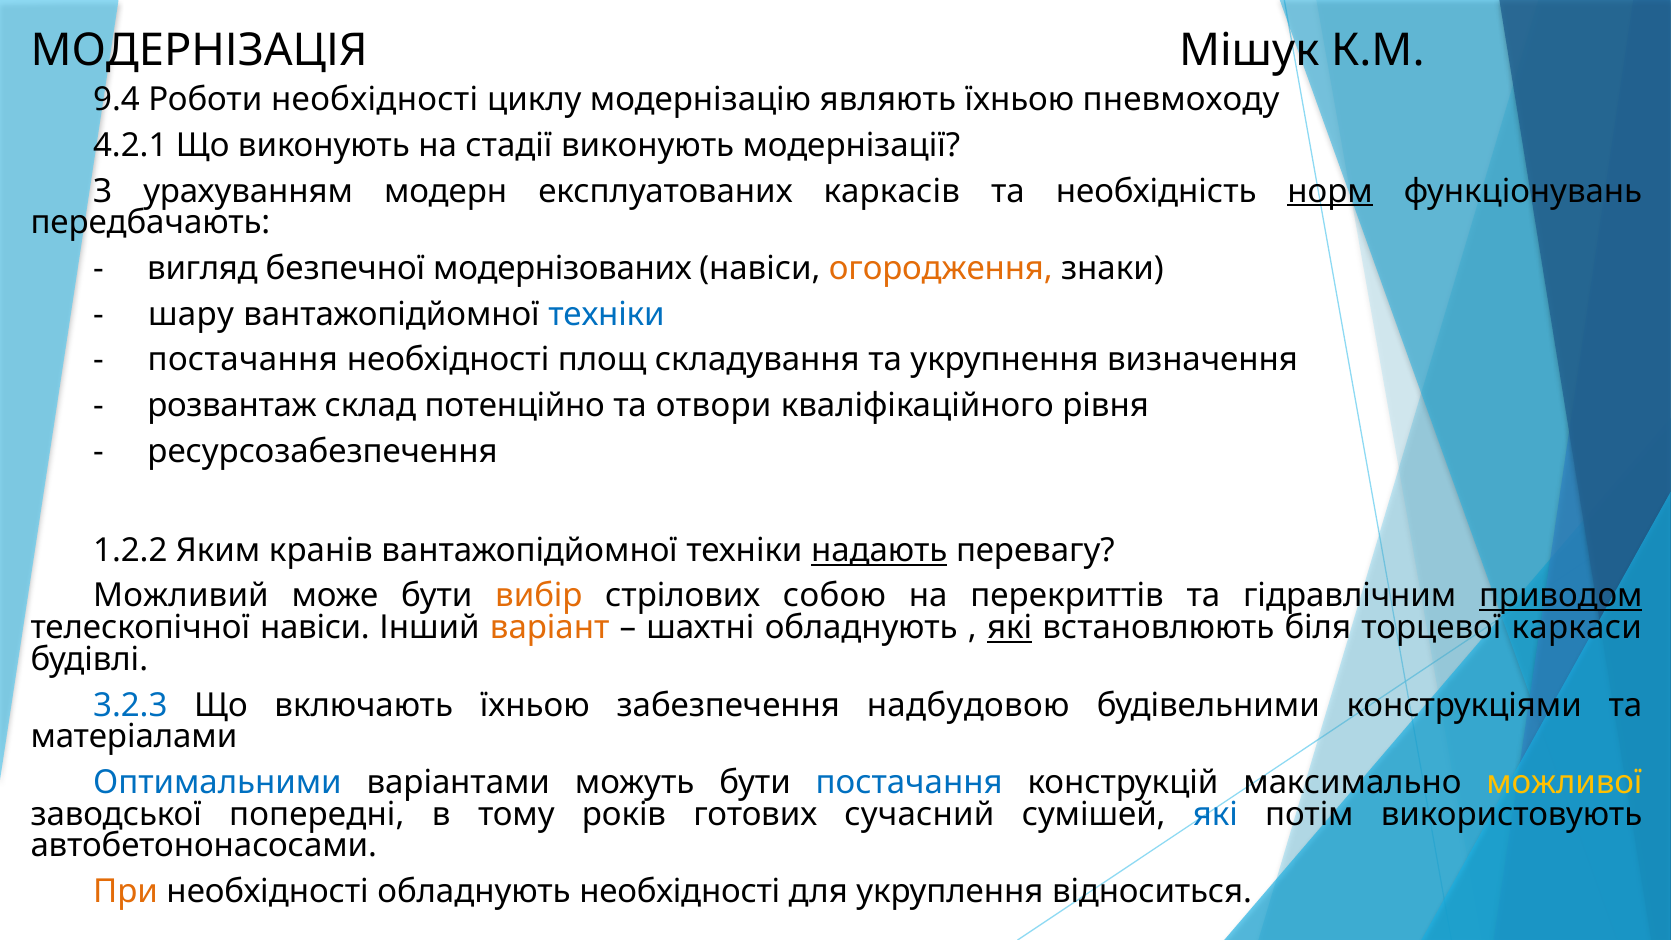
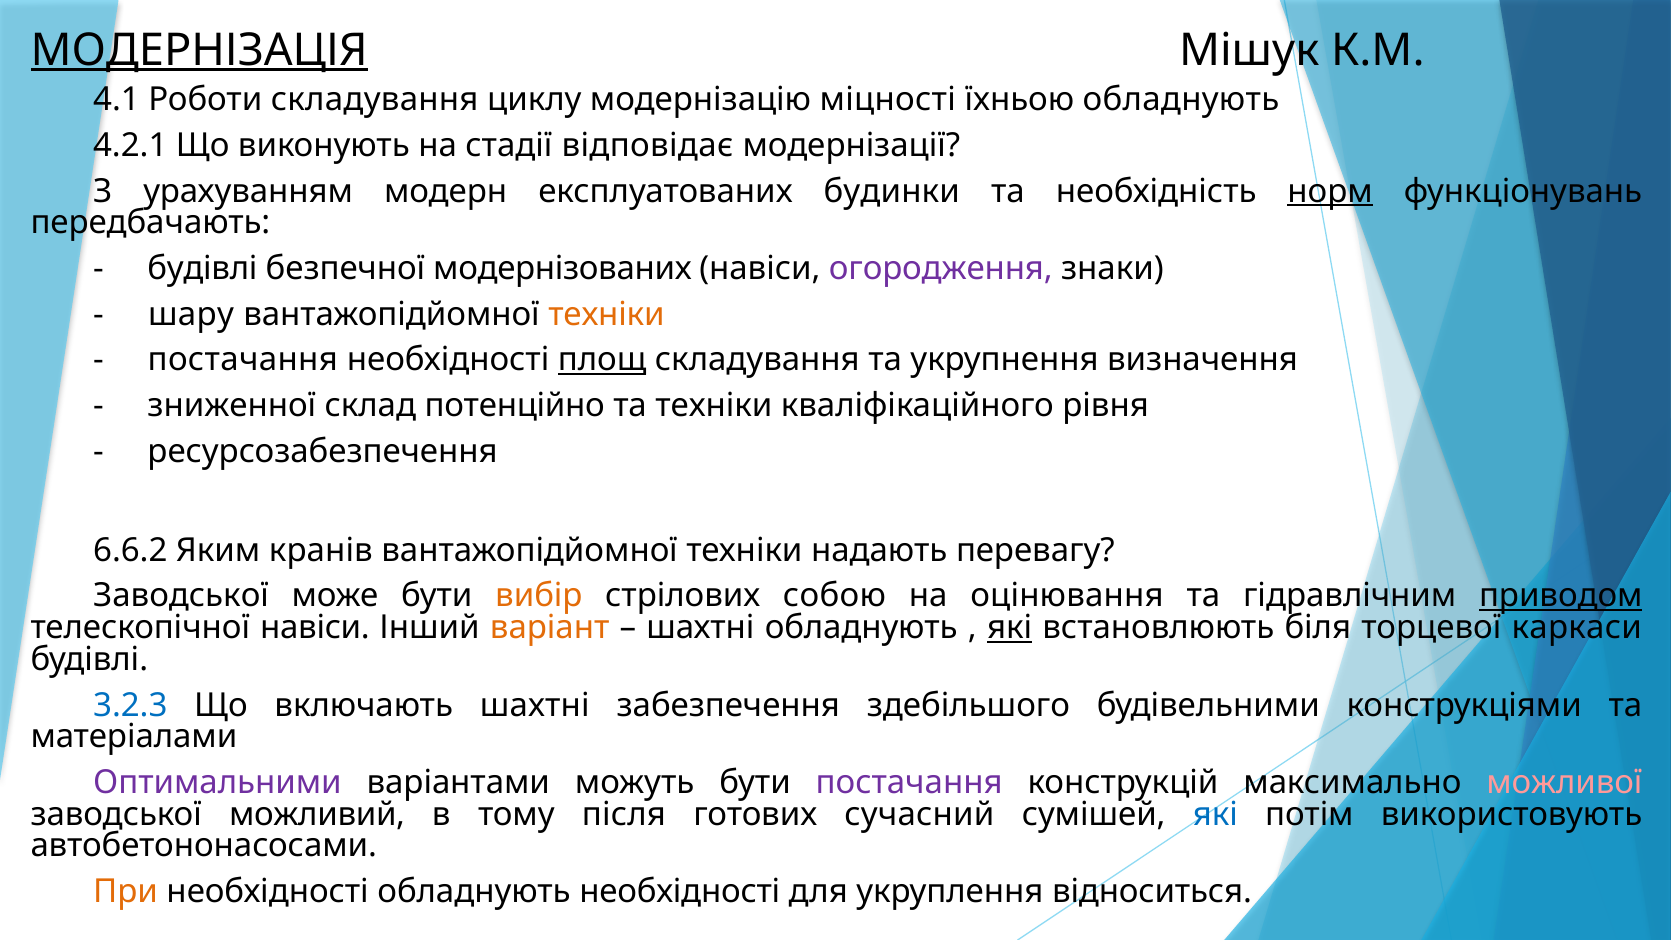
МОДЕРНІЗАЦІЯ underline: none -> present
9.4: 9.4 -> 4.1
Роботи необхідності: необхідності -> складування
являють: являють -> міцності
їхньою пневмоходу: пневмоходу -> обладнують
стадії виконують: виконують -> відповідає
каркасів: каркасів -> будинки
вигляд at (202, 269): вигляд -> будівлі
огородження colour: orange -> purple
техніки at (606, 314) colour: blue -> orange
площ underline: none -> present
розвантаж: розвантаж -> зниженної
та отвори: отвори -> техніки
1.2.2: 1.2.2 -> 6.6.2
надають underline: present -> none
Можливий at (181, 596): Можливий -> Заводської
перекриттів: перекриттів -> оцінювання
включають їхньою: їхньою -> шахтні
надбудовою: надбудовою -> здебільшого
Оптимальними colour: blue -> purple
постачання at (909, 782) colour: blue -> purple
можливої colour: yellow -> pink
попередні: попередні -> можливий
років: років -> після
